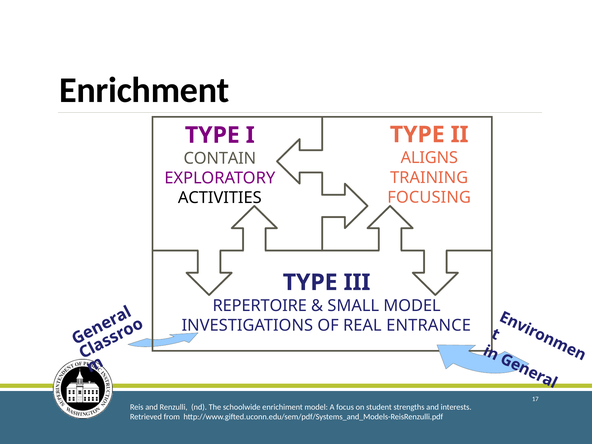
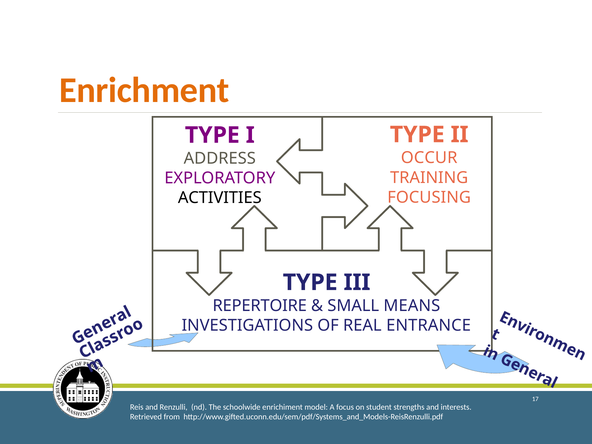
Enrichment colour: black -> orange
ALIGNS: ALIGNS -> OCCUR
CONTAIN: CONTAIN -> ADDRESS
SMALL MODEL: MODEL -> MEANS
